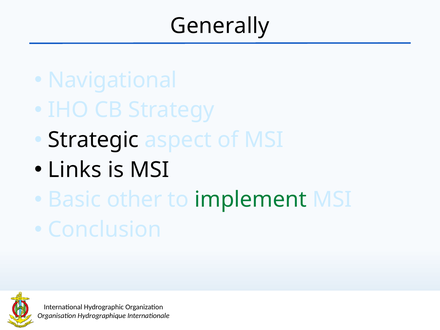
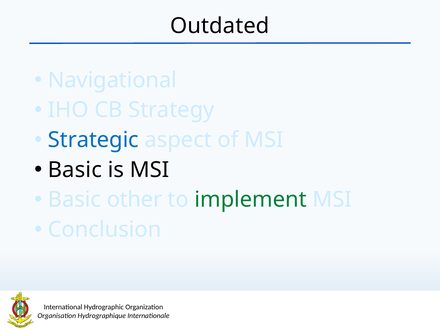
Generally: Generally -> Outdated
Strategic colour: black -> blue
Links at (75, 170): Links -> Basic
